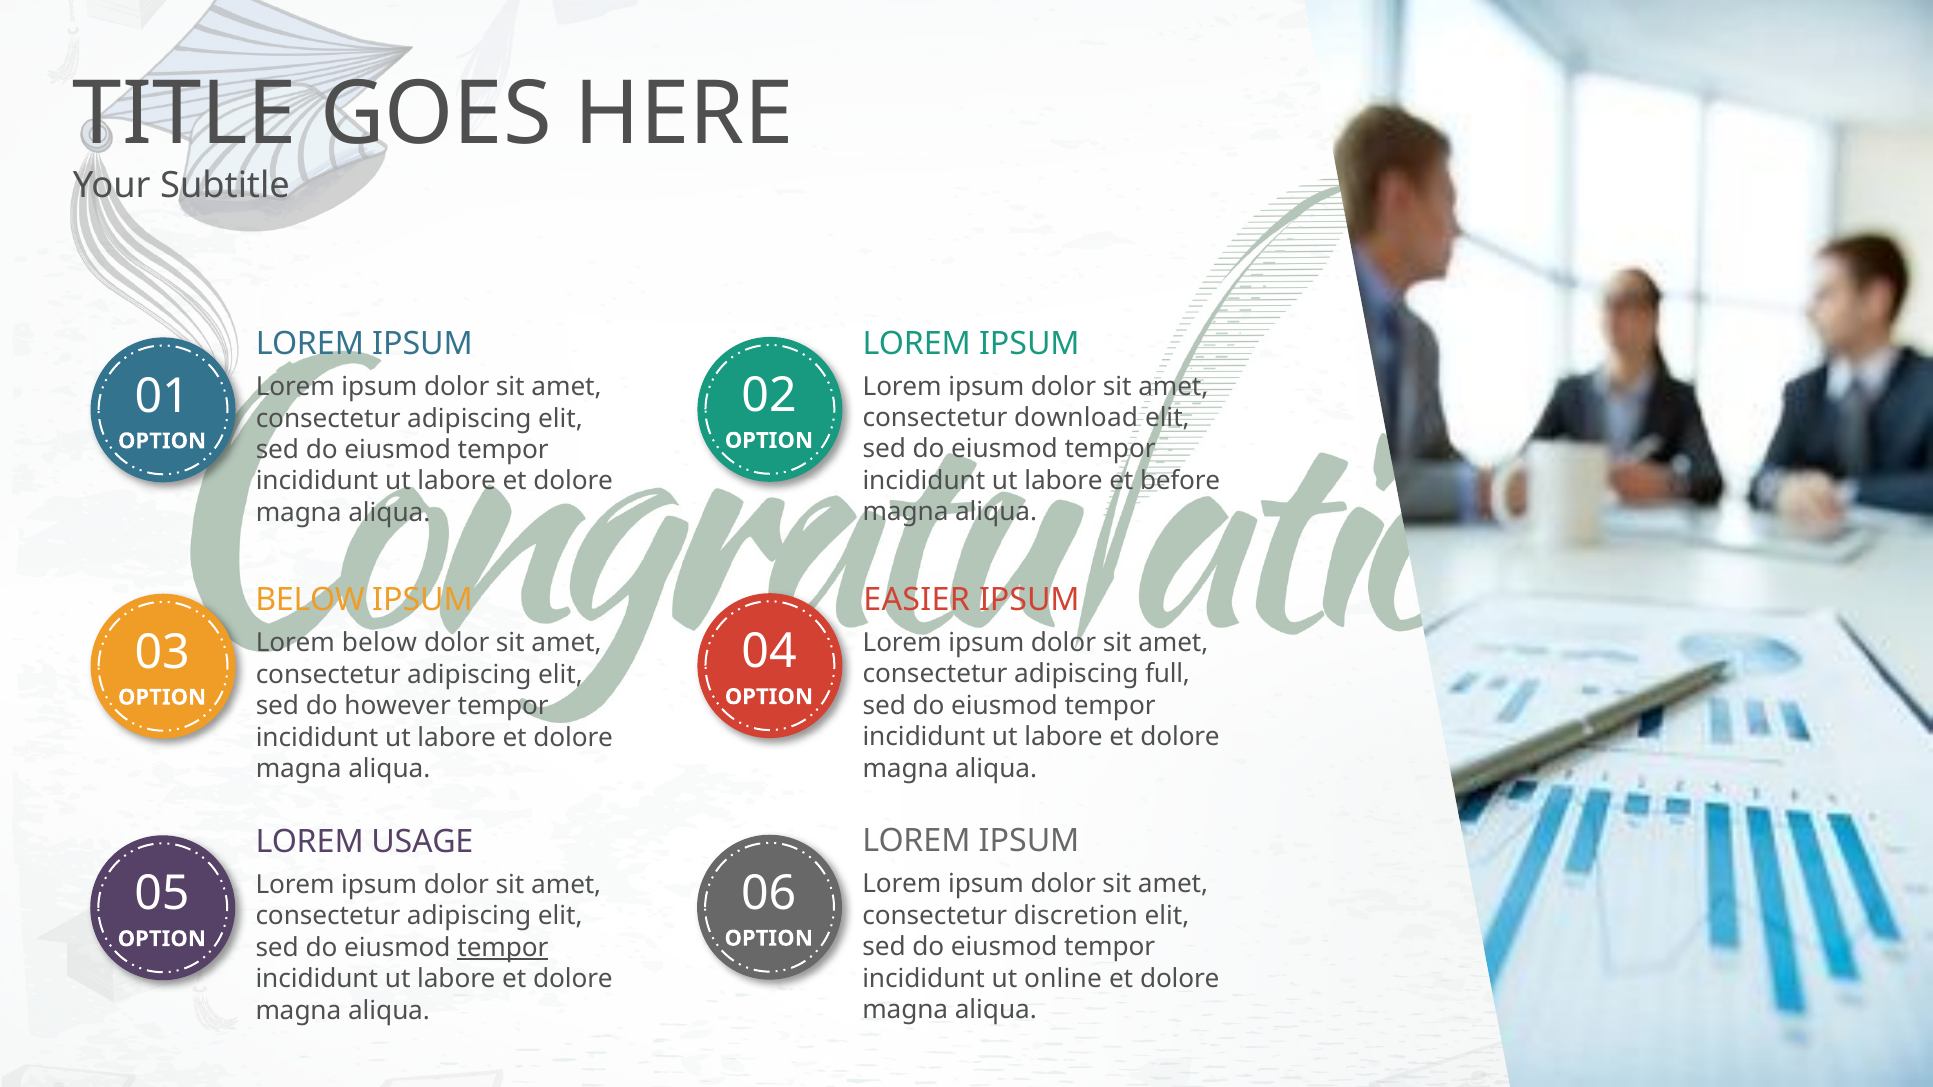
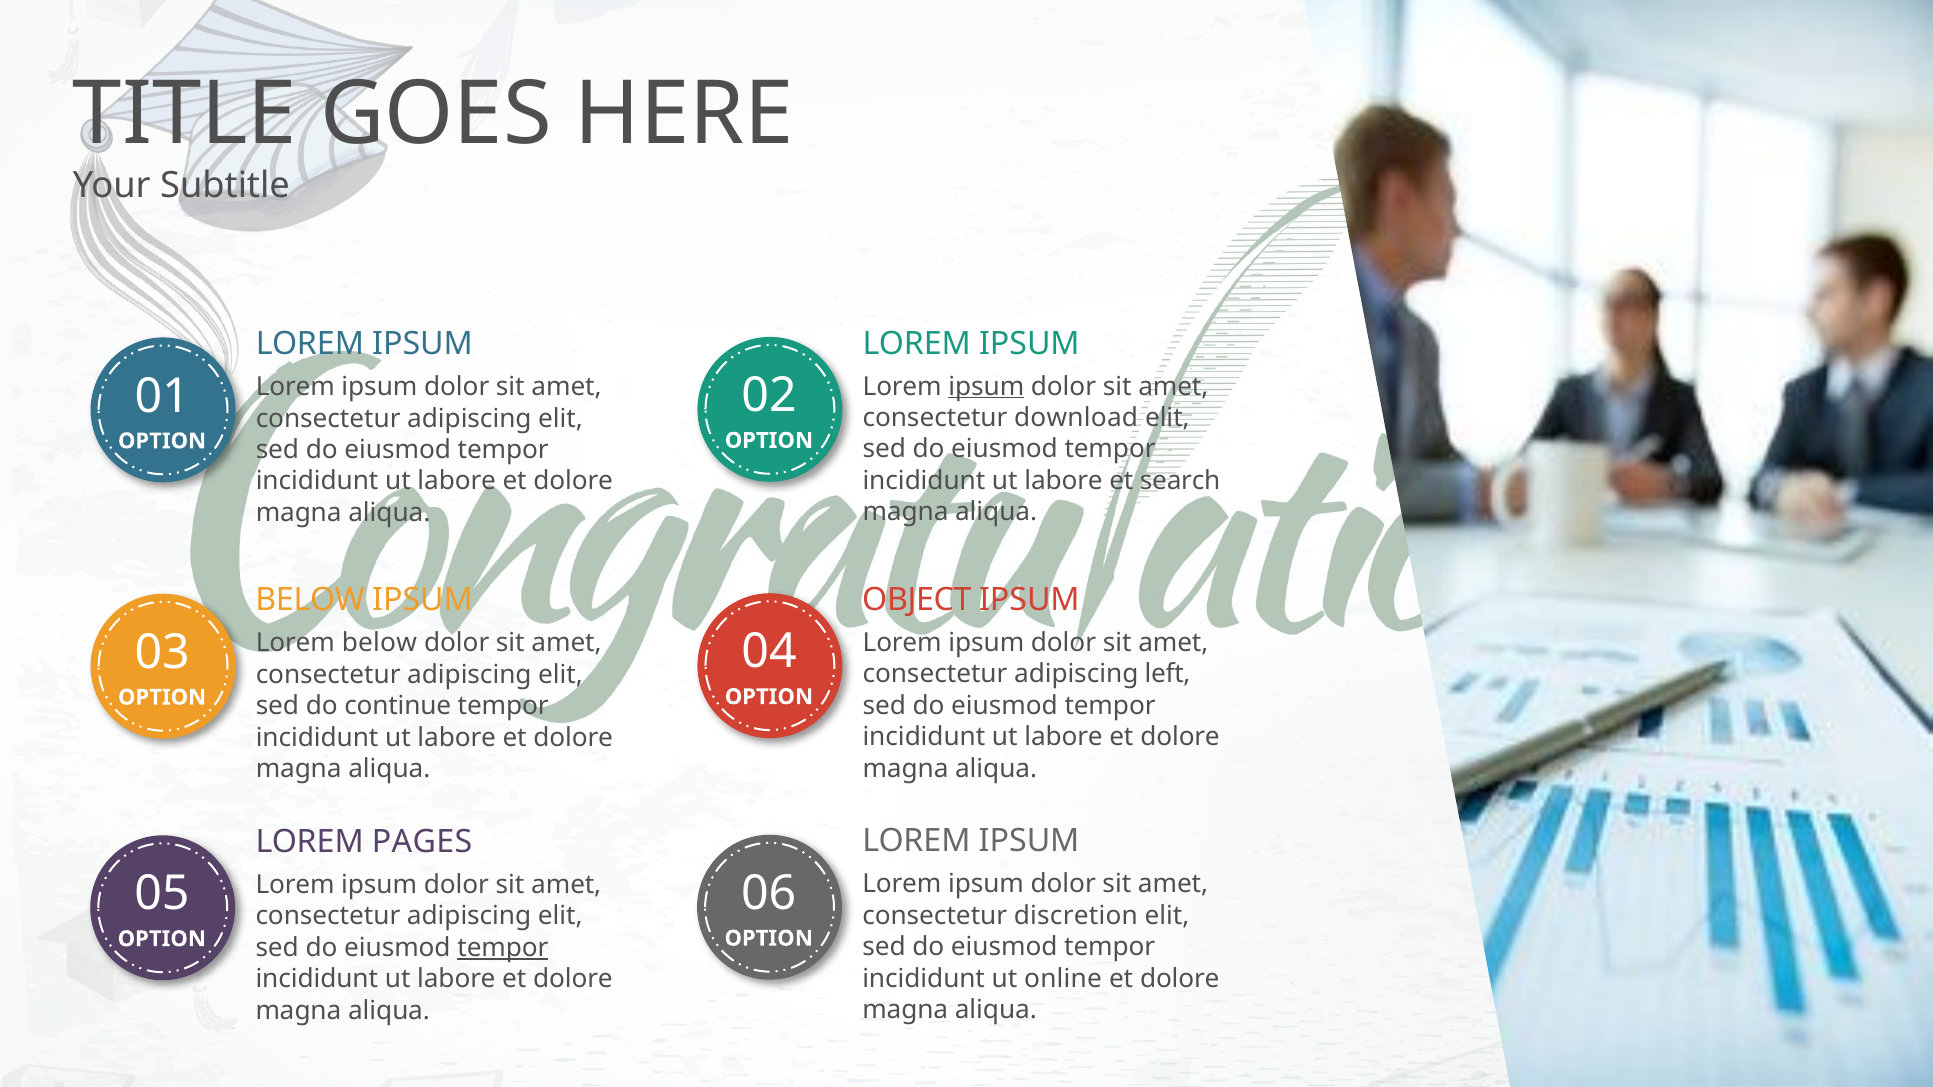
ipsum at (986, 387) underline: none -> present
before: before -> search
EASIER: EASIER -> OBJECT
full: full -> left
however: however -> continue
USAGE: USAGE -> PAGES
